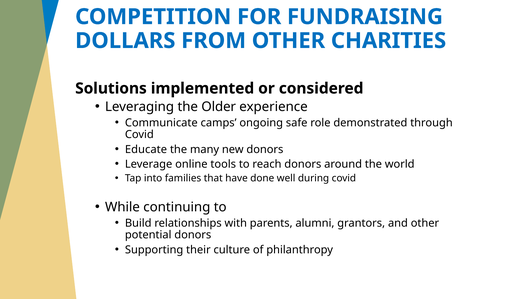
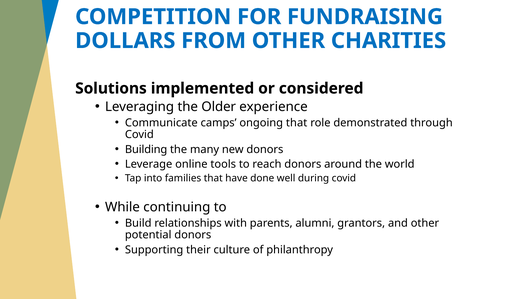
ongoing safe: safe -> that
Educate: Educate -> Building
